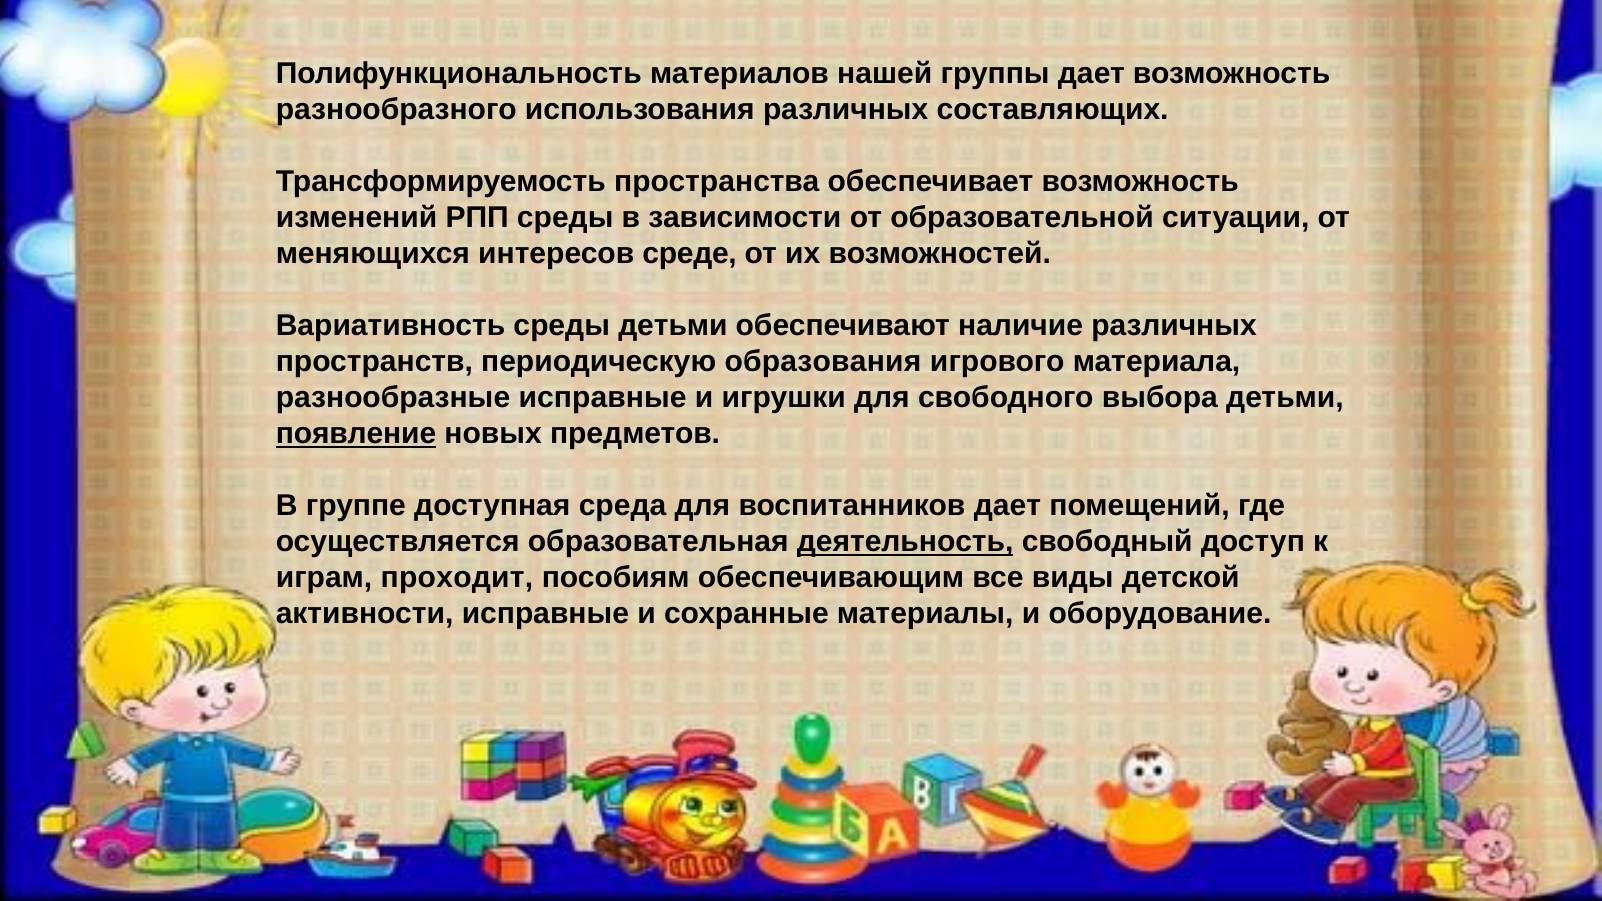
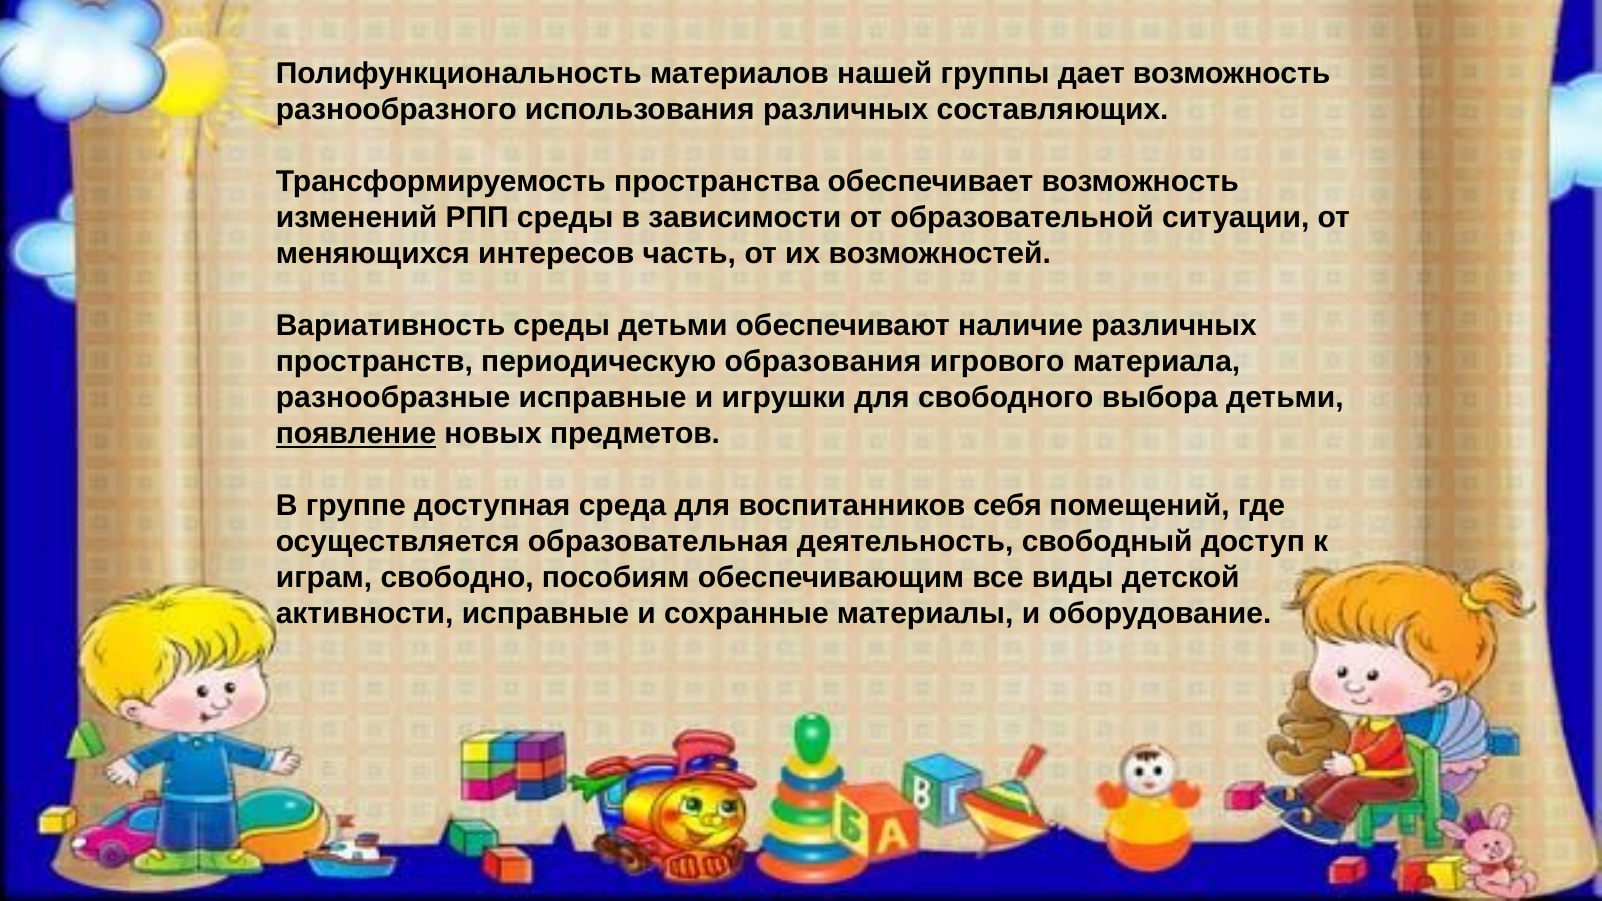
среде: среде -> часть
воспитанников дает: дает -> себя
деятельность underline: present -> none
проходит: проходит -> свободно
